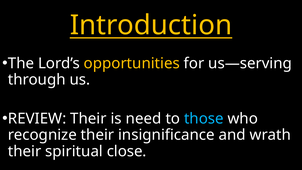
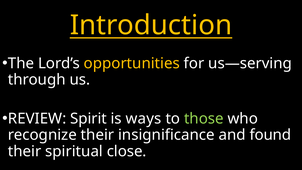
REVIEW Their: Their -> Spirit
need: need -> ways
those colour: light blue -> light green
wrath: wrath -> found
